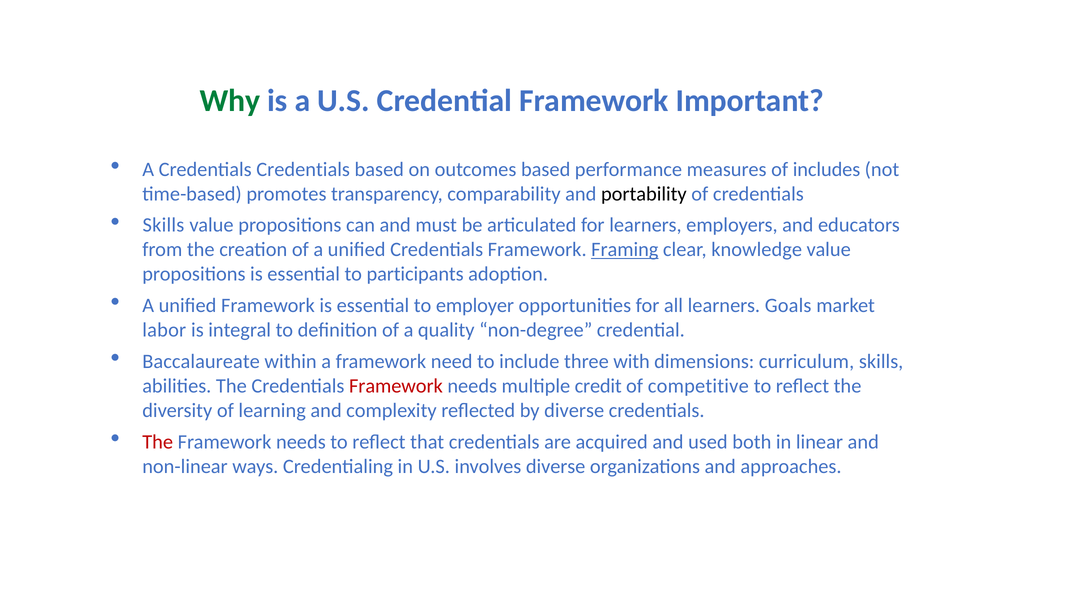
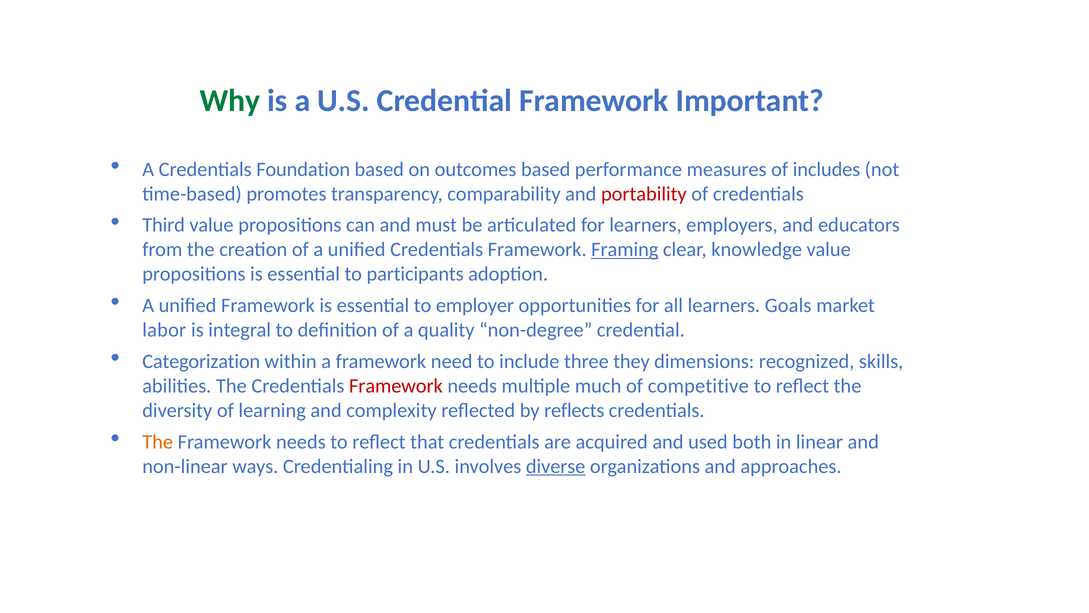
Credentials Credentials: Credentials -> Foundation
portability colour: black -> red
Skills at (163, 225): Skills -> Third
Baccalaureate: Baccalaureate -> Categorization
with: with -> they
curriculum: curriculum -> recognized
credit: credit -> much
by diverse: diverse -> reflects
The at (158, 442) colour: red -> orange
diverse at (556, 466) underline: none -> present
